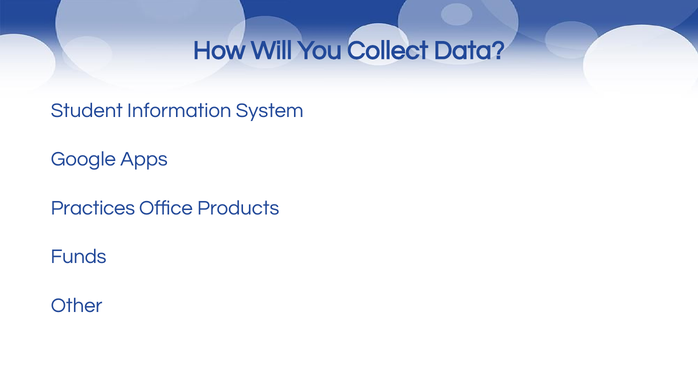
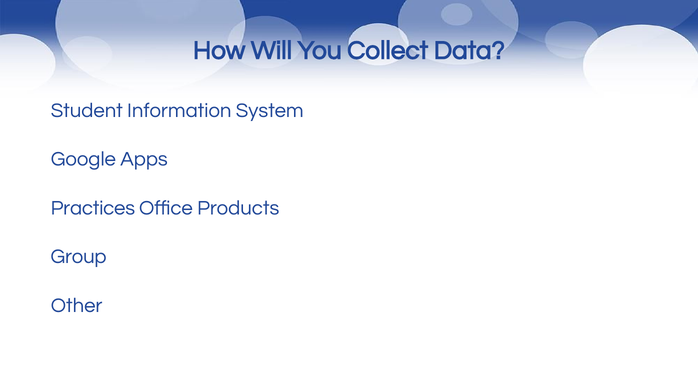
Funds: Funds -> Group
